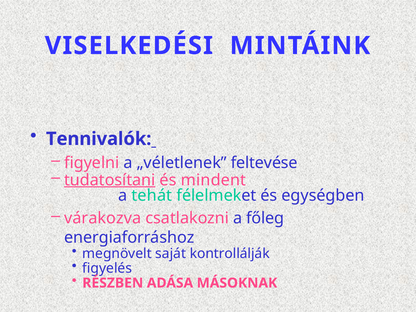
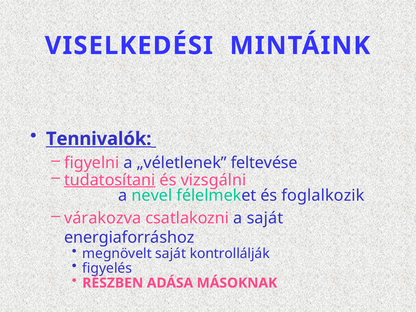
Tennivalók underline: none -> present
mindent: mindent -> vizsgálni
tehát: tehát -> nevel
egységben: egységben -> foglalkozik
a főleg: főleg -> saját
